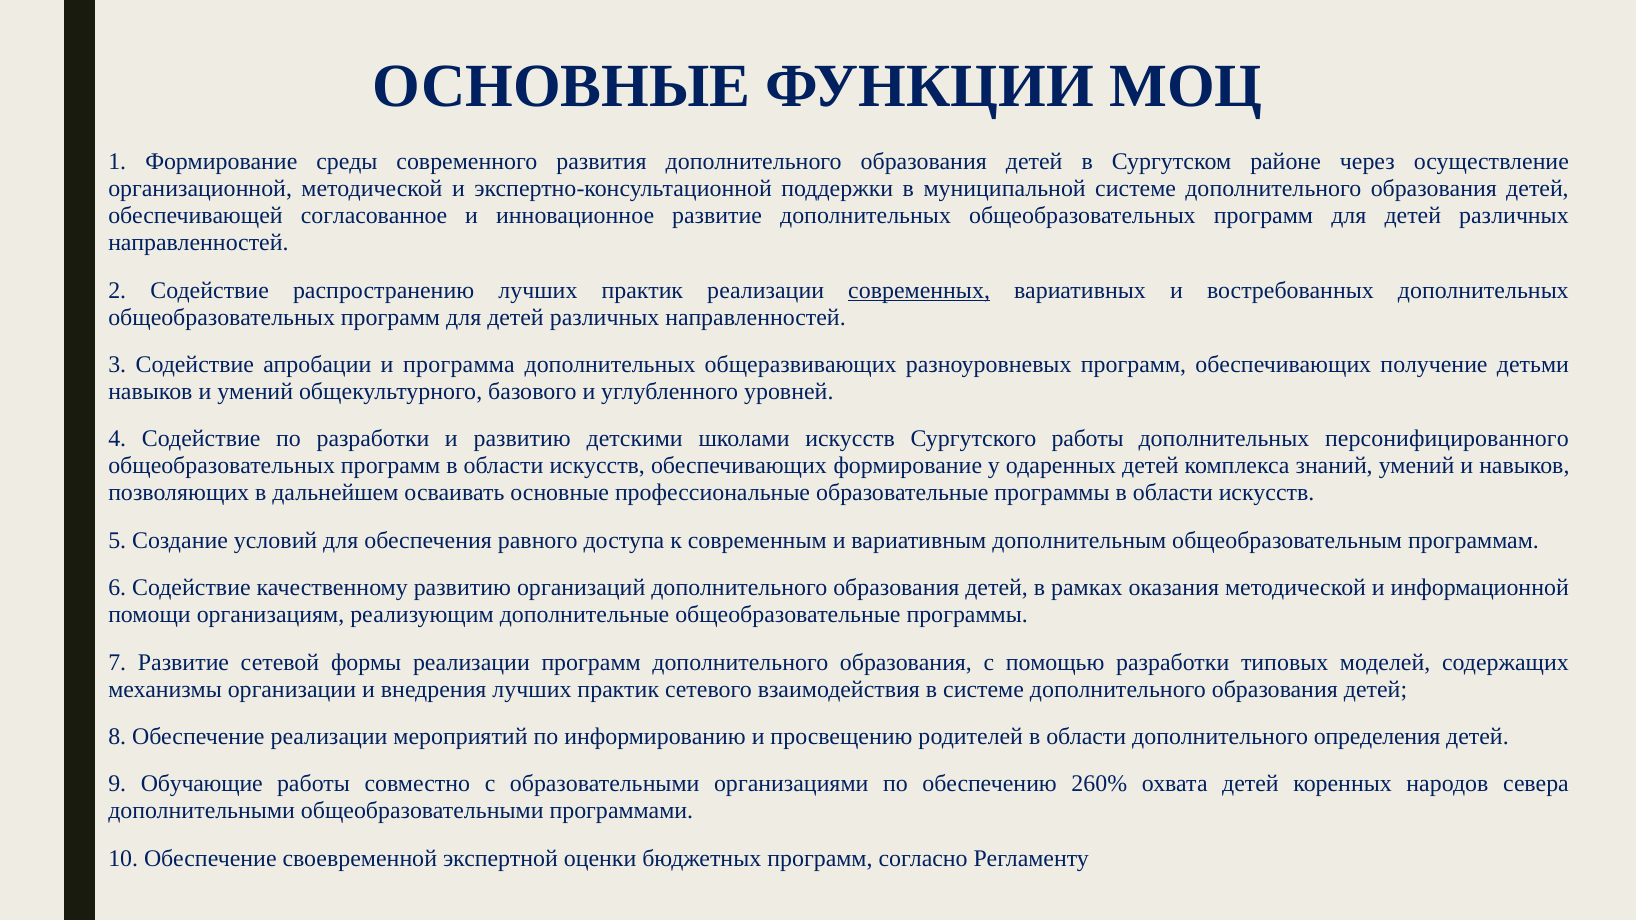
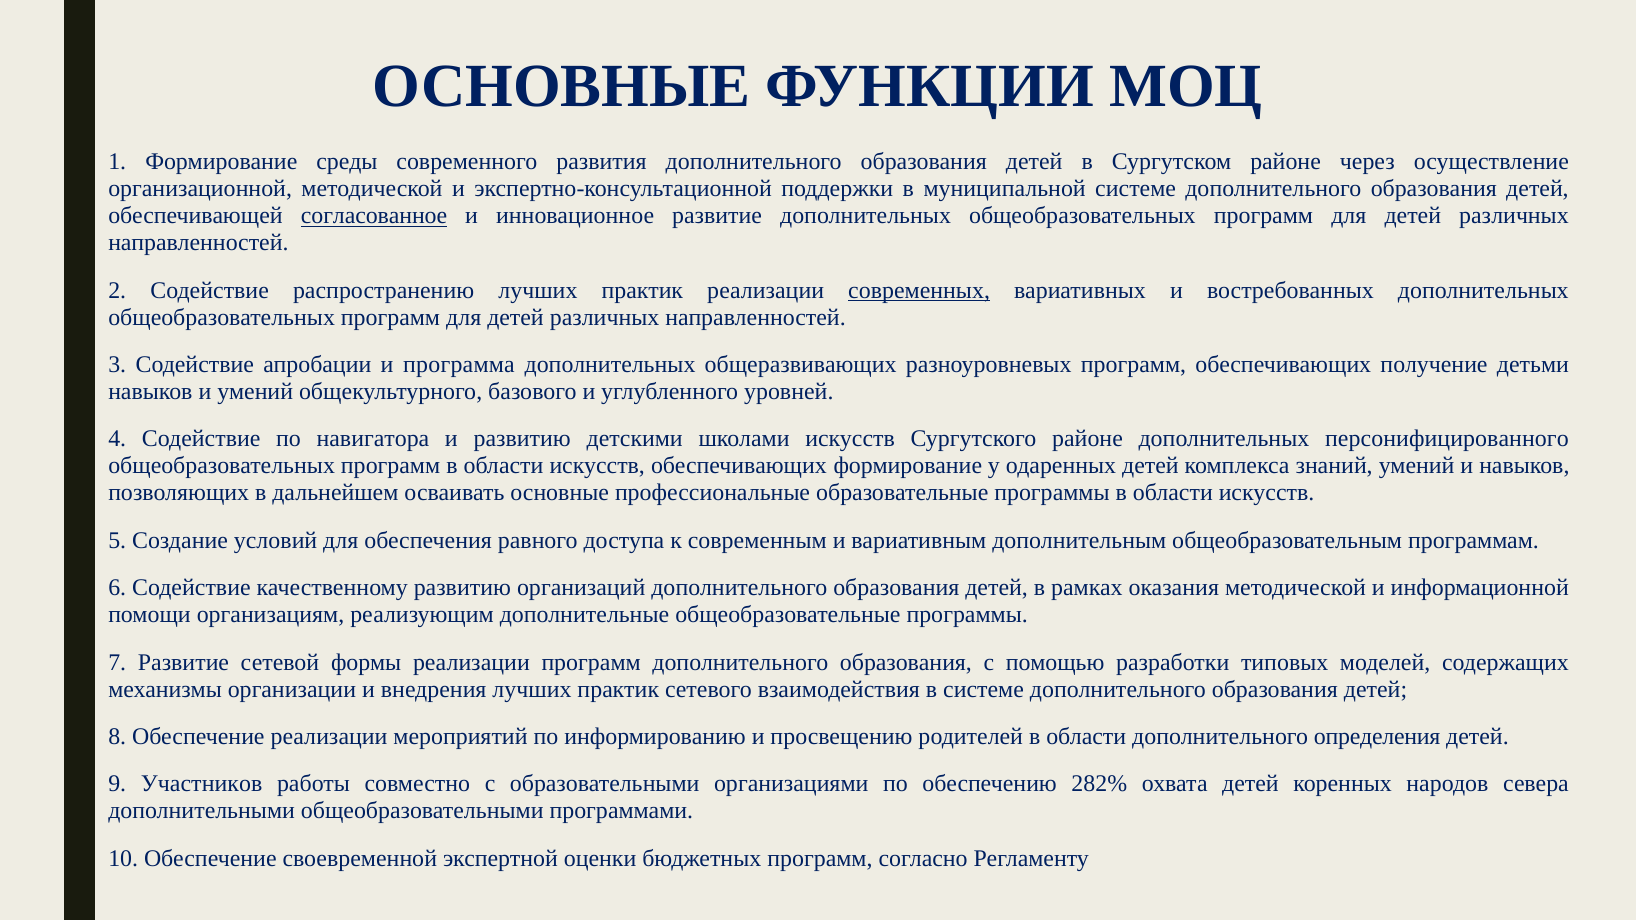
согласованное underline: none -> present
по разработки: разработки -> навигатора
Сургутского работы: работы -> районе
Обучающие: Обучающие -> Участников
260%: 260% -> 282%
